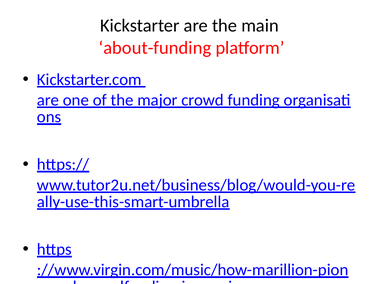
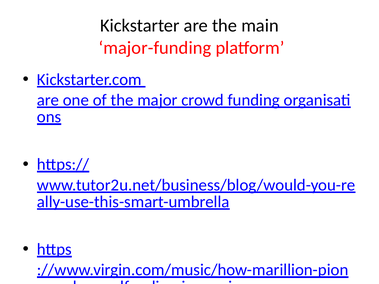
about-funding: about-funding -> major-funding
